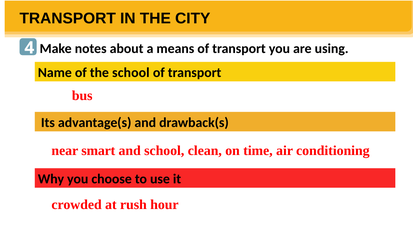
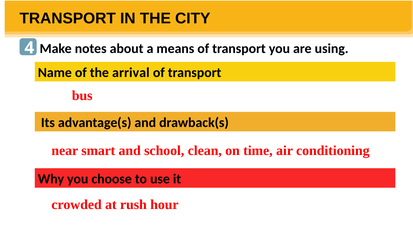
the school: school -> arrival
